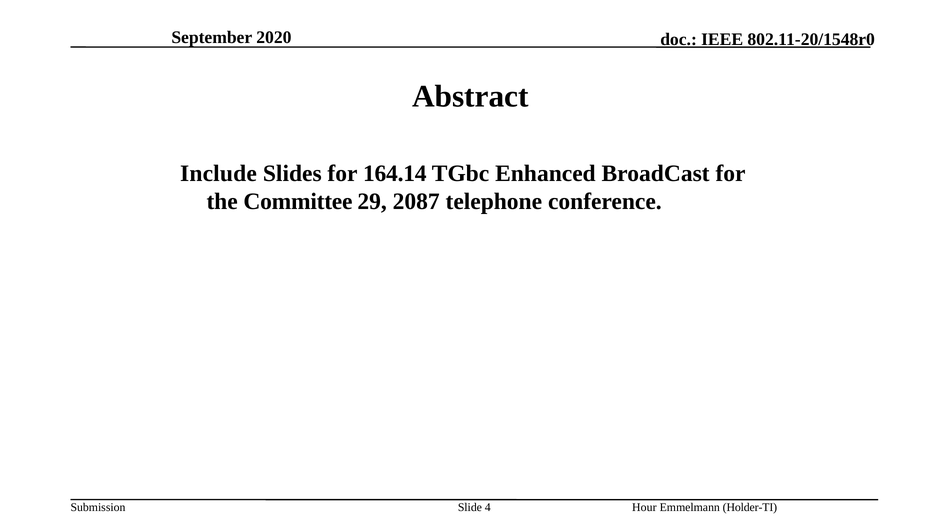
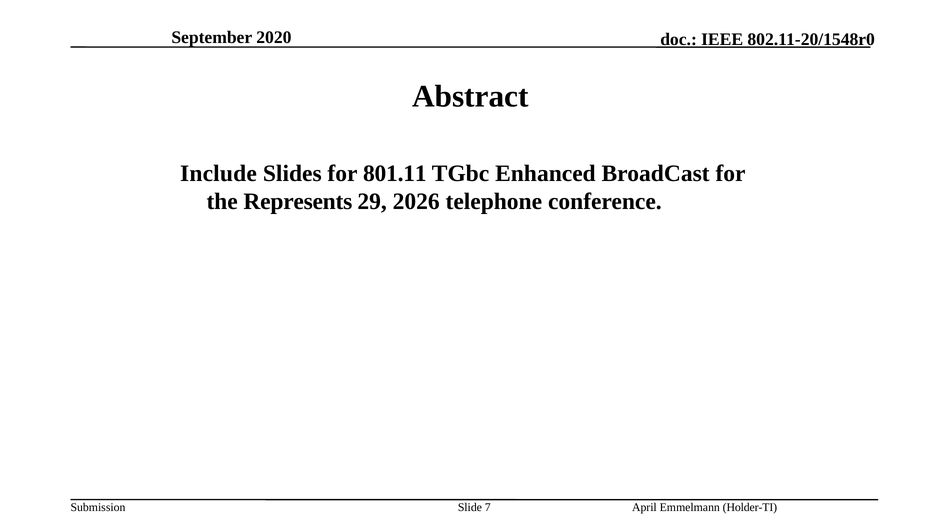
164.14: 164.14 -> 801.11
Committee: Committee -> Represents
2087: 2087 -> 2026
4: 4 -> 7
Hour: Hour -> April
